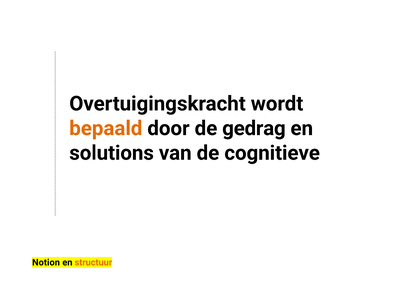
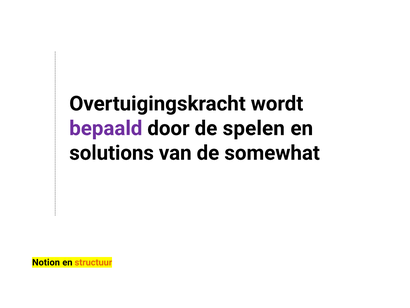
bepaald colour: orange -> purple
gedrag: gedrag -> spelen
cognitieve: cognitieve -> somewhat
